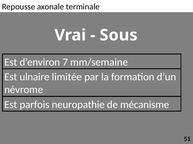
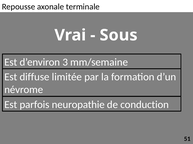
7: 7 -> 3
ulnaire: ulnaire -> diffuse
mécanisme: mécanisme -> conduction
